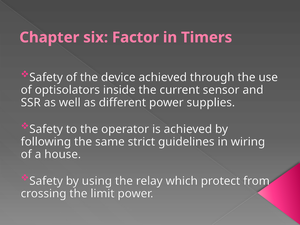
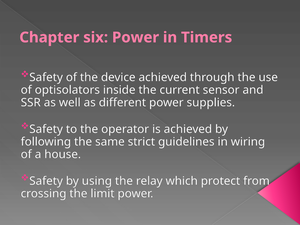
six Factor: Factor -> Power
